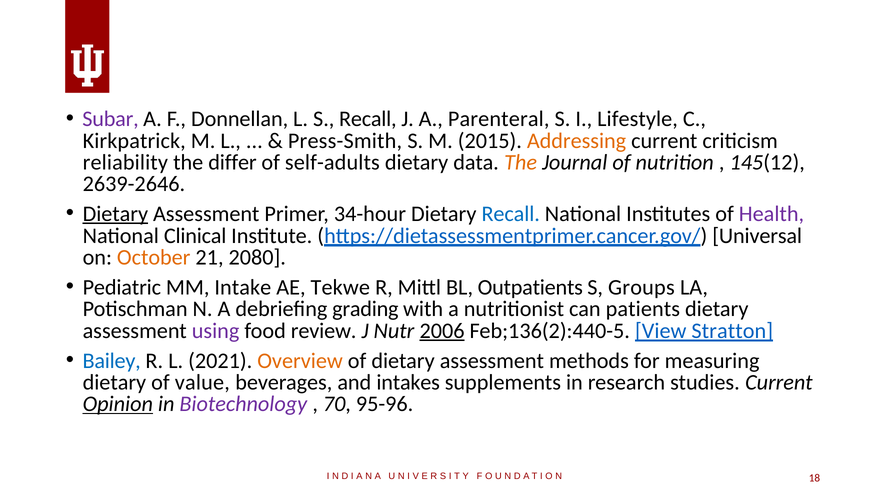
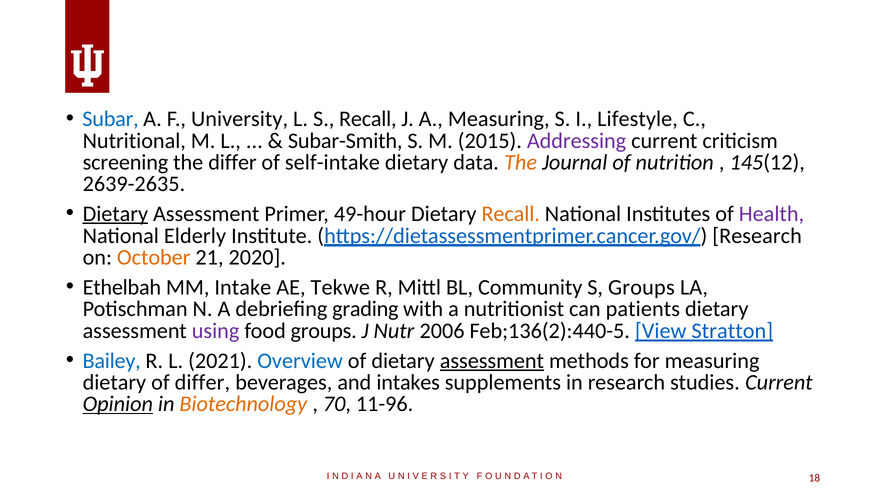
Subar colour: purple -> blue
Donnellan: Donnellan -> University
A Parenteral: Parenteral -> Measuring
Kirkpatrick: Kirkpatrick -> Nutritional
Press-Smith: Press-Smith -> Subar-Smith
Addressing colour: orange -> purple
reliability: reliability -> screening
self-adults: self-adults -> self-intake
2639-2646: 2639-2646 -> 2639-2635
34-hour: 34-hour -> 49-hour
Recall at (511, 214) colour: blue -> orange
Clinical: Clinical -> Elderly
https://dietassessmentprimer.cancer.gov/ Universal: Universal -> Research
2080: 2080 -> 2020
Pediatric: Pediatric -> Ethelbah
Outpatients: Outpatients -> Community
food review: review -> groups
2006 underline: present -> none
Overview colour: orange -> blue
assessment at (492, 361) underline: none -> present
of value: value -> differ
Biotechnology colour: purple -> orange
95-96: 95-96 -> 11-96
